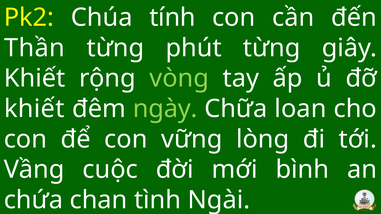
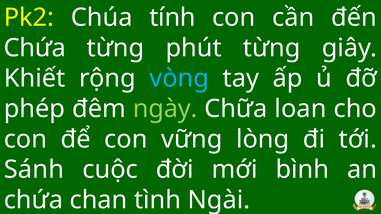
Thần at (35, 48): Thần -> Chứa
vòng colour: light green -> light blue
khiết at (34, 109): khiết -> phép
Vầng: Vầng -> Sánh
